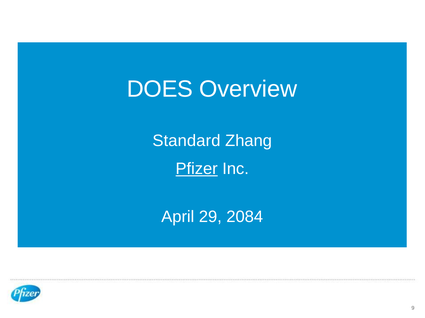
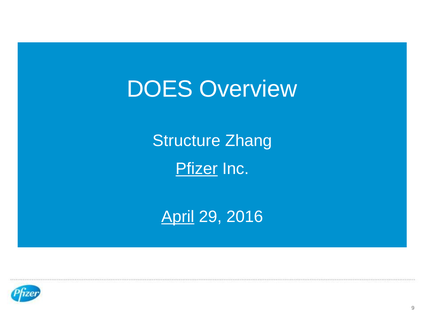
Standard: Standard -> Structure
April underline: none -> present
2084: 2084 -> 2016
